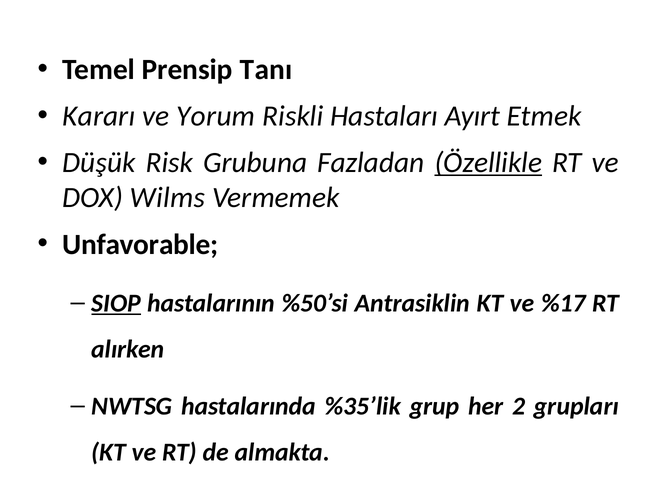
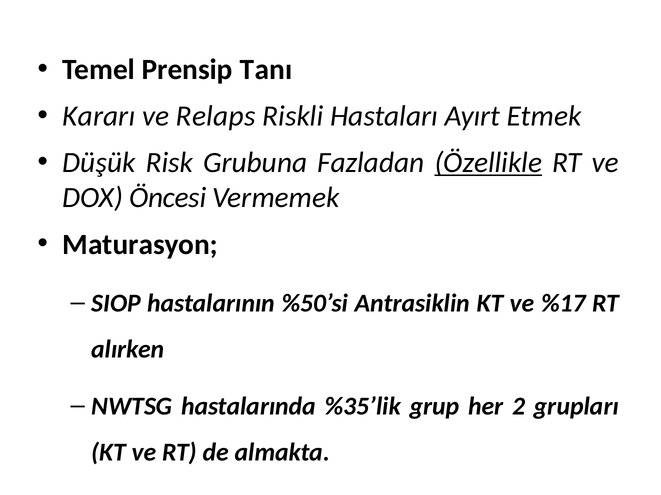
Yorum: Yorum -> Relaps
Wilms: Wilms -> Öncesi
Unfavorable: Unfavorable -> Maturasyon
SIOP underline: present -> none
